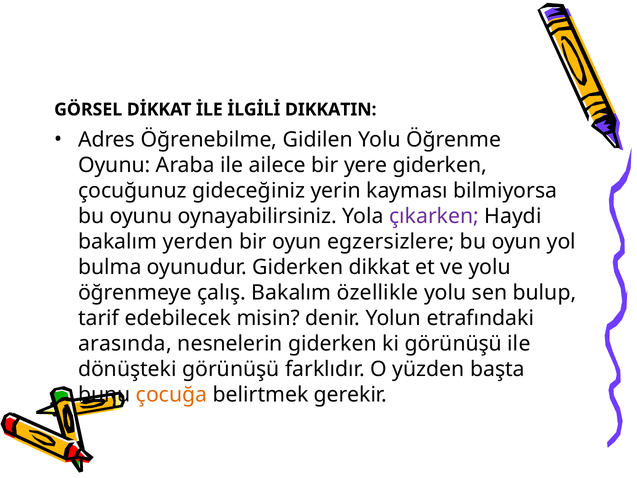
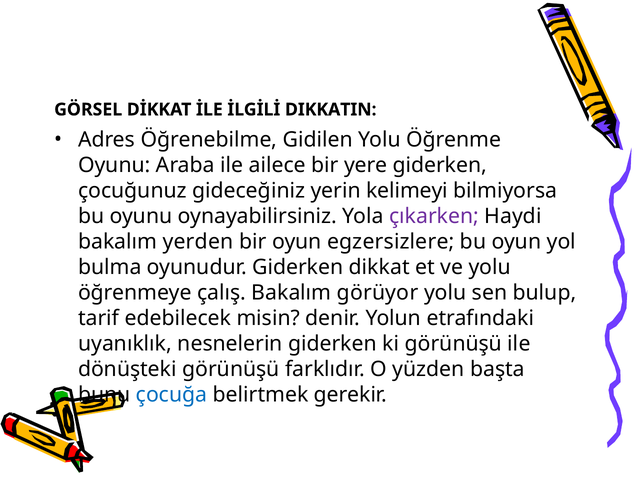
kayması: kayması -> kelimeyi
özellikle: özellikle -> görüyor
arasında: arasında -> uyanıklık
çocuğa colour: orange -> blue
